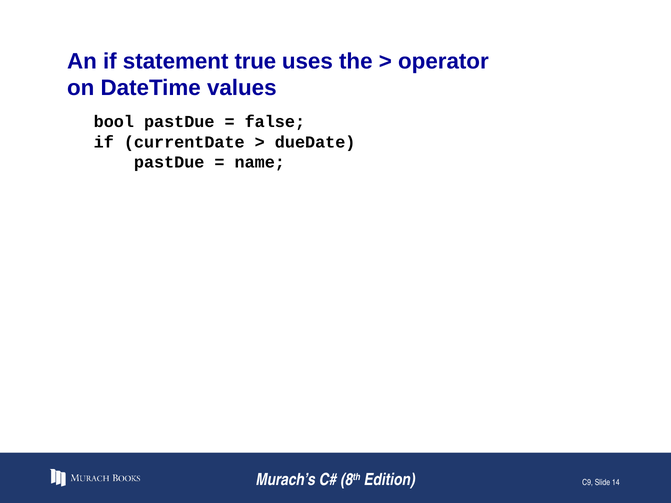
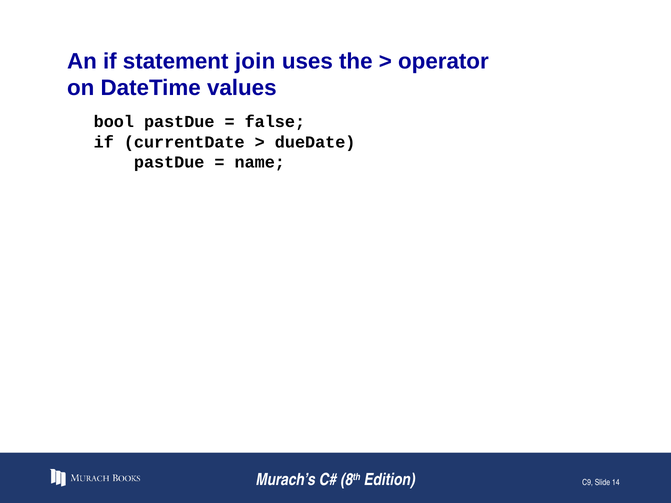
true: true -> join
